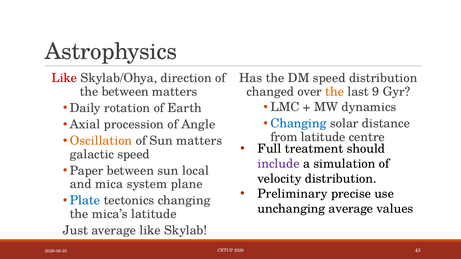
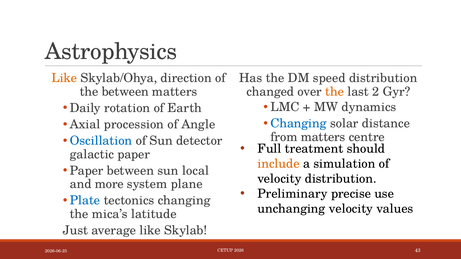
Like at (64, 78) colour: red -> orange
9: 9 -> 2
from latitude: latitude -> matters
Oscillation colour: orange -> blue
Sun matters: matters -> detector
galactic speed: speed -> paper
include colour: purple -> orange
mica: mica -> more
unchanging average: average -> velocity
